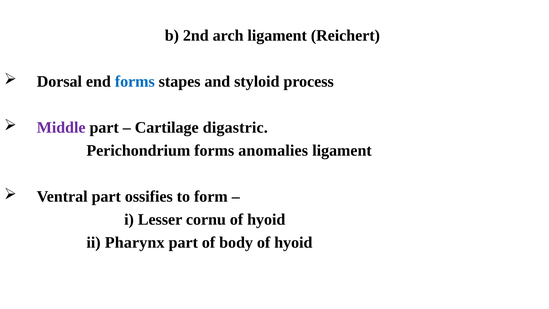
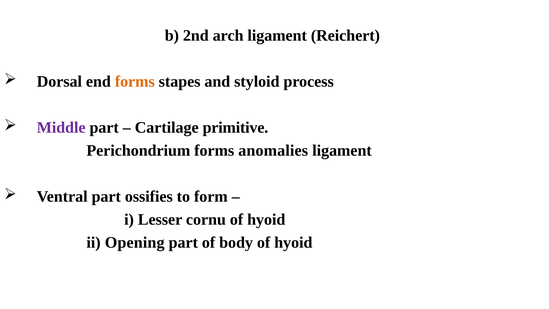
forms at (135, 81) colour: blue -> orange
digastric: digastric -> primitive
Pharynx: Pharynx -> Opening
